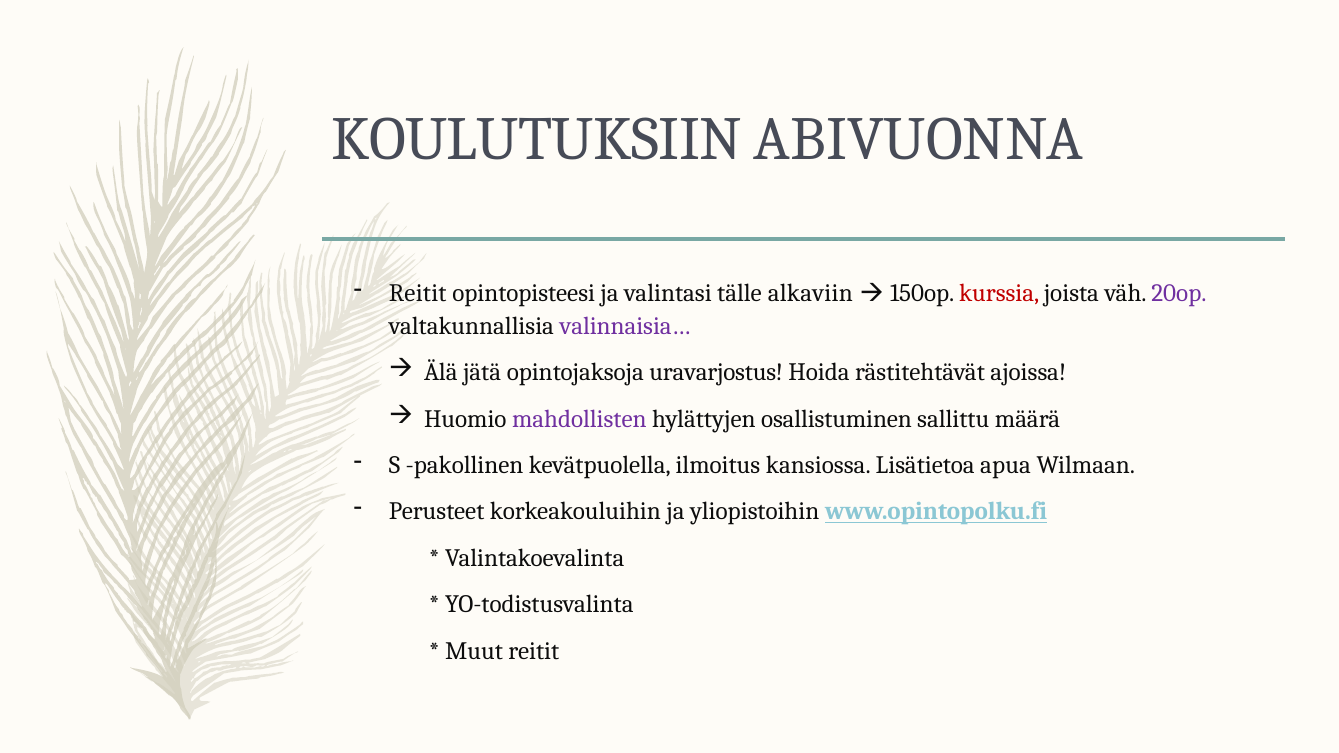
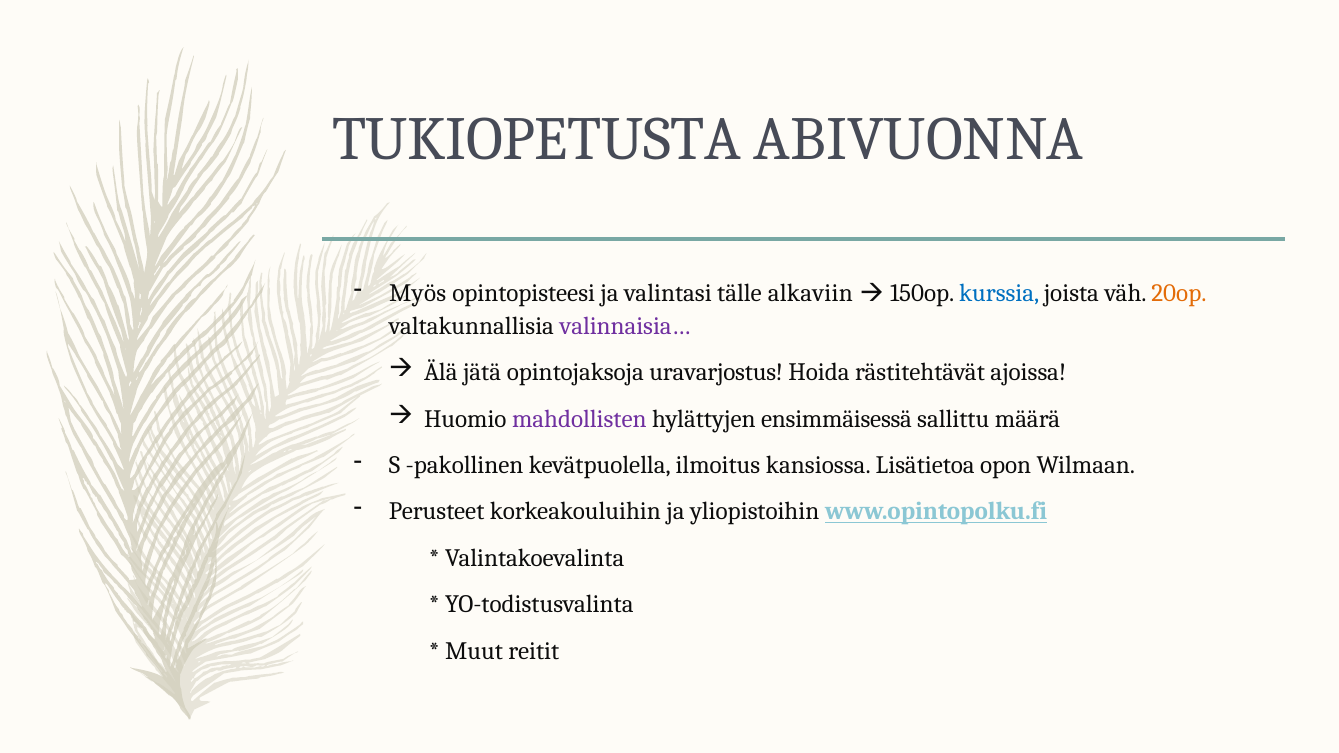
KOULUTUKSIIN: KOULUTUKSIIN -> TUKIOPETUSTA
Reitit at (418, 293): Reitit -> Myös
kurssia colour: red -> blue
20op colour: purple -> orange
osallistuminen: osallistuminen -> ensimmäisessä
apua: apua -> opon
